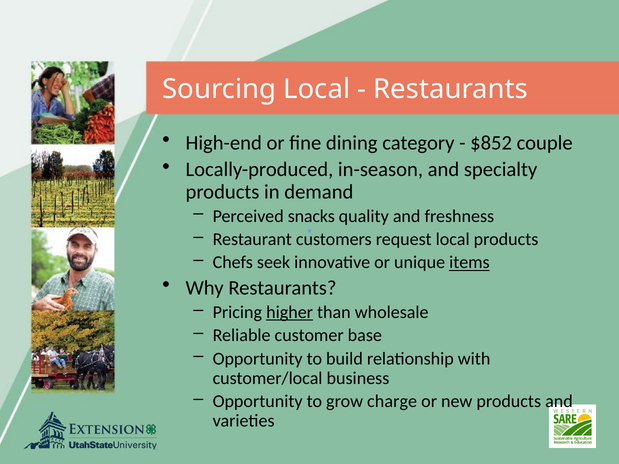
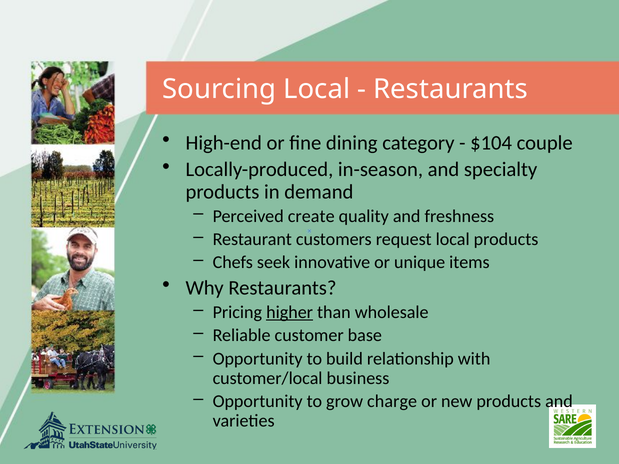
$852: $852 -> $104
snacks: snacks -> create
items underline: present -> none
